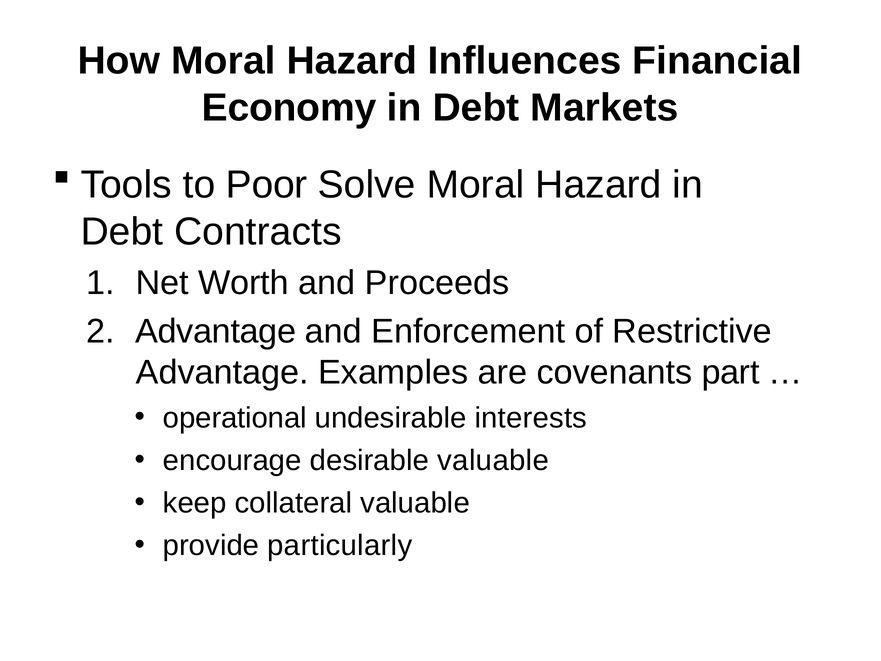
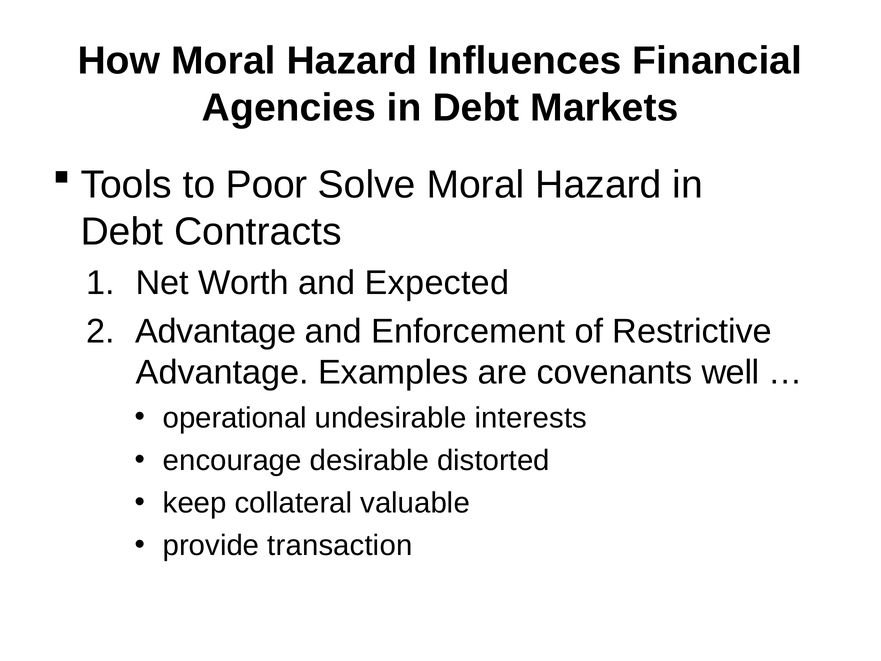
Economy: Economy -> Agencies
Proceeds: Proceeds -> Expected
part: part -> well
desirable valuable: valuable -> distorted
particularly: particularly -> transaction
